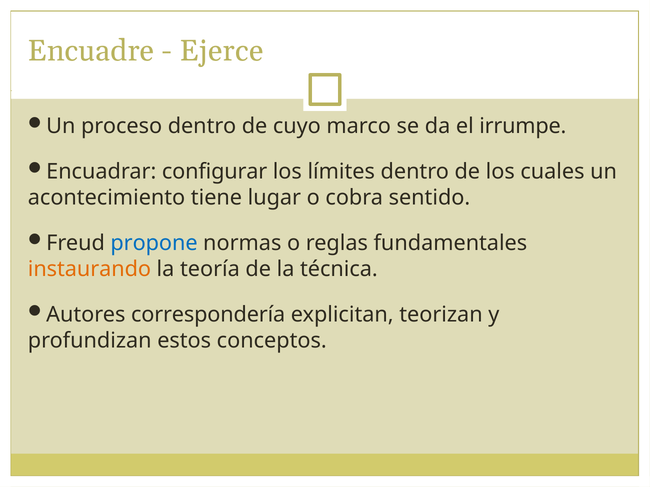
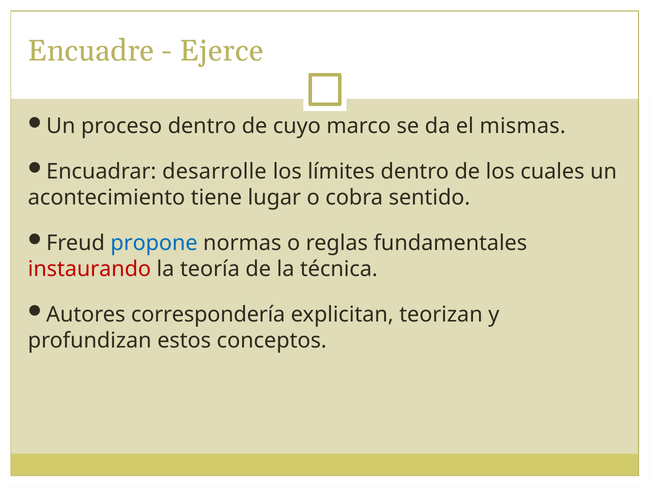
irrumpe: irrumpe -> mismas
configurar: configurar -> desarrolle
instaurando colour: orange -> red
